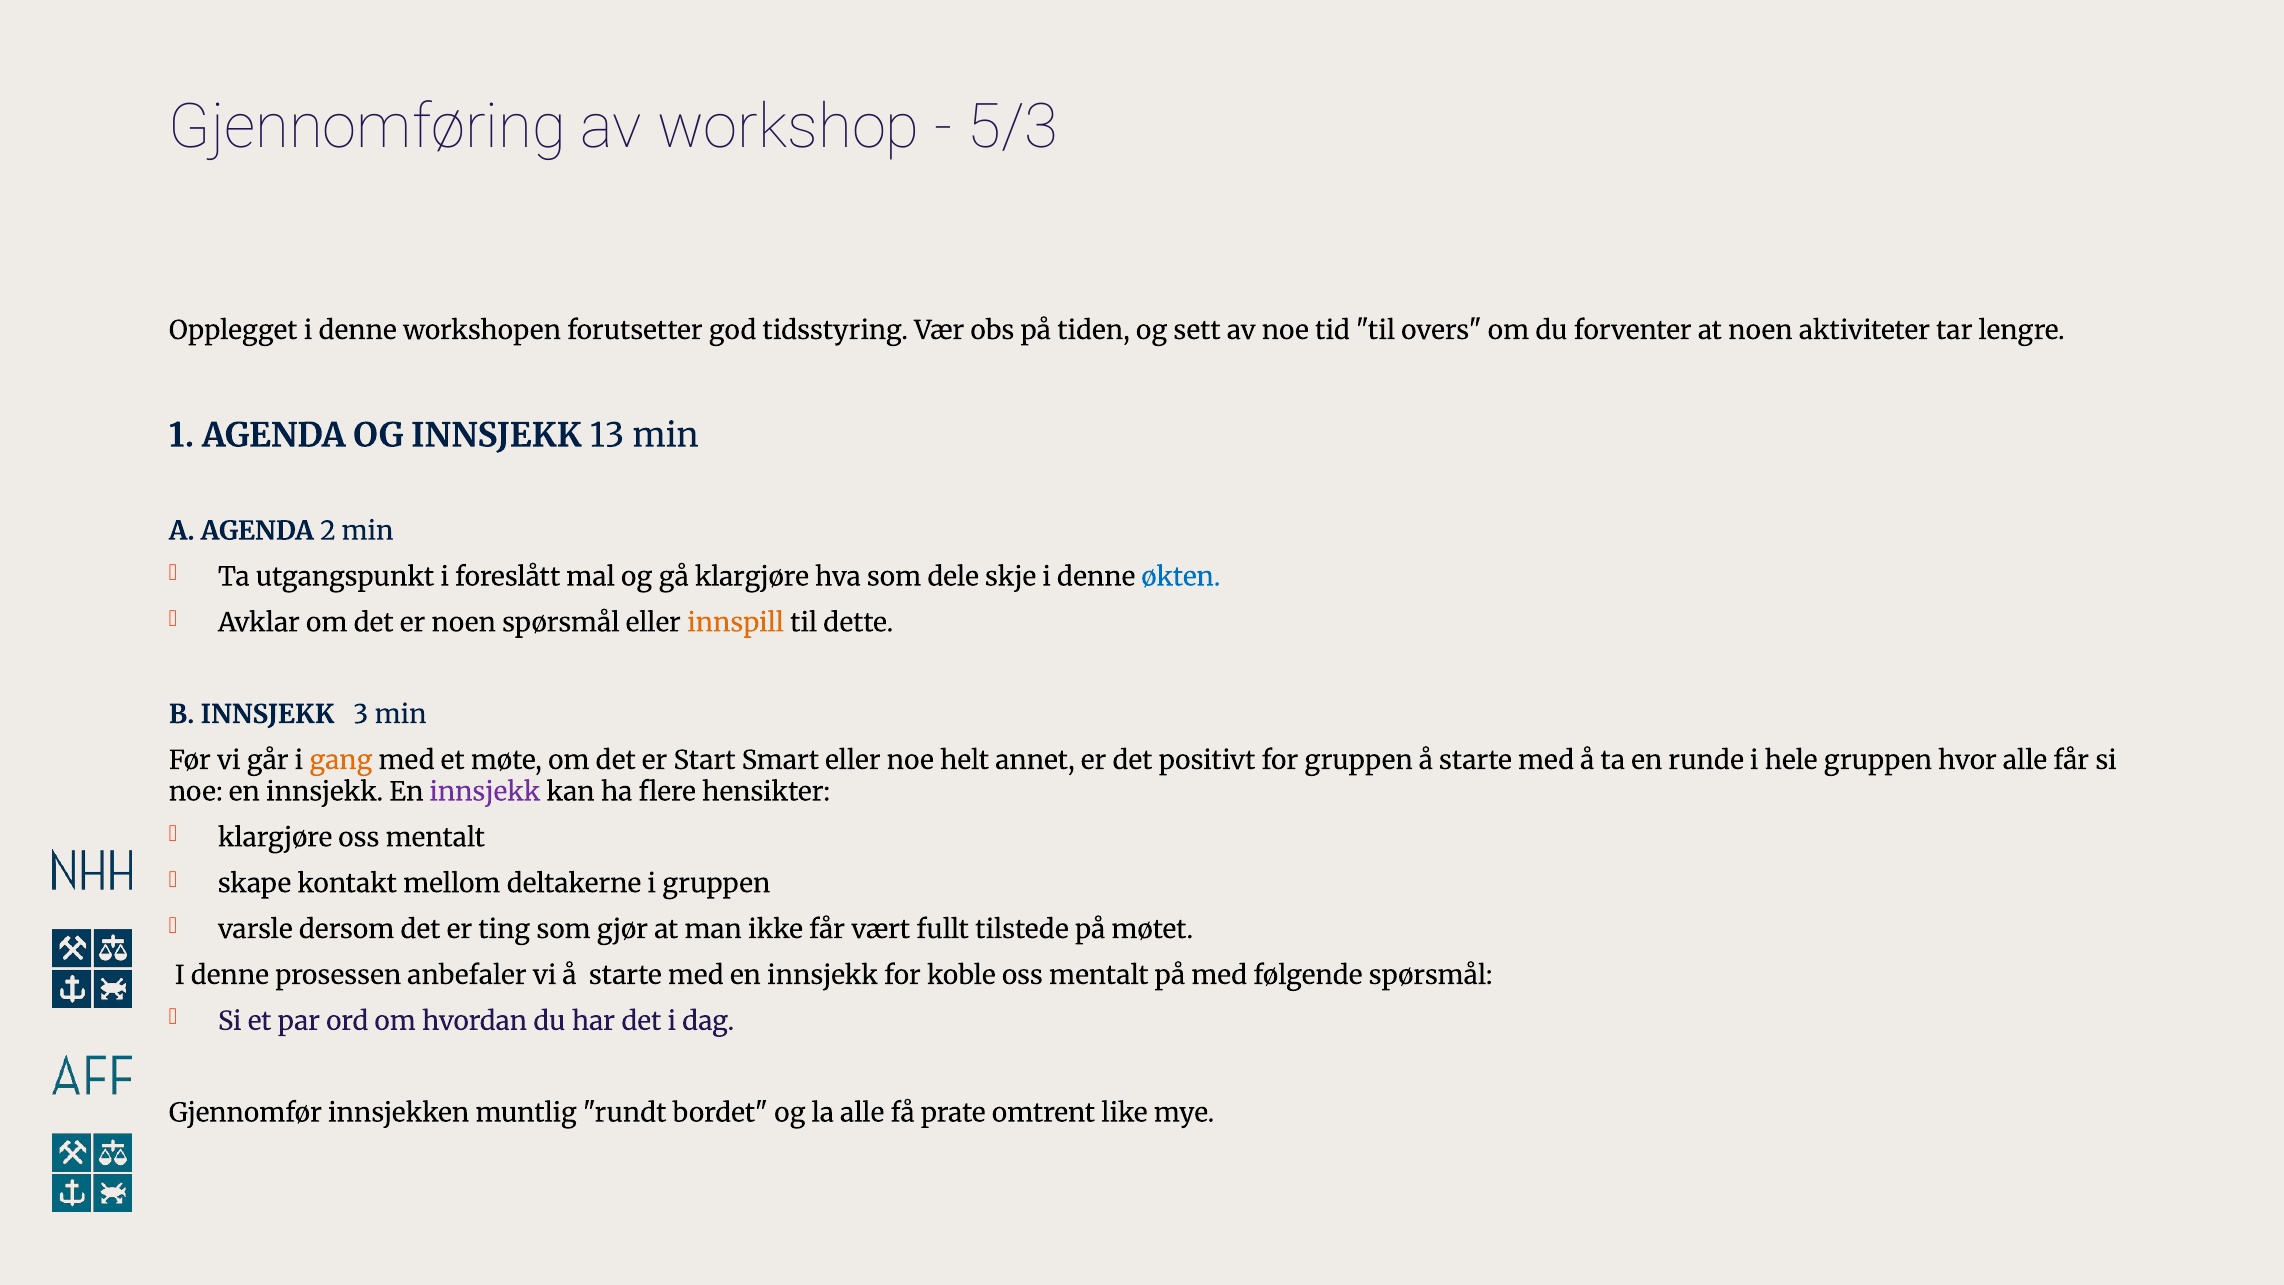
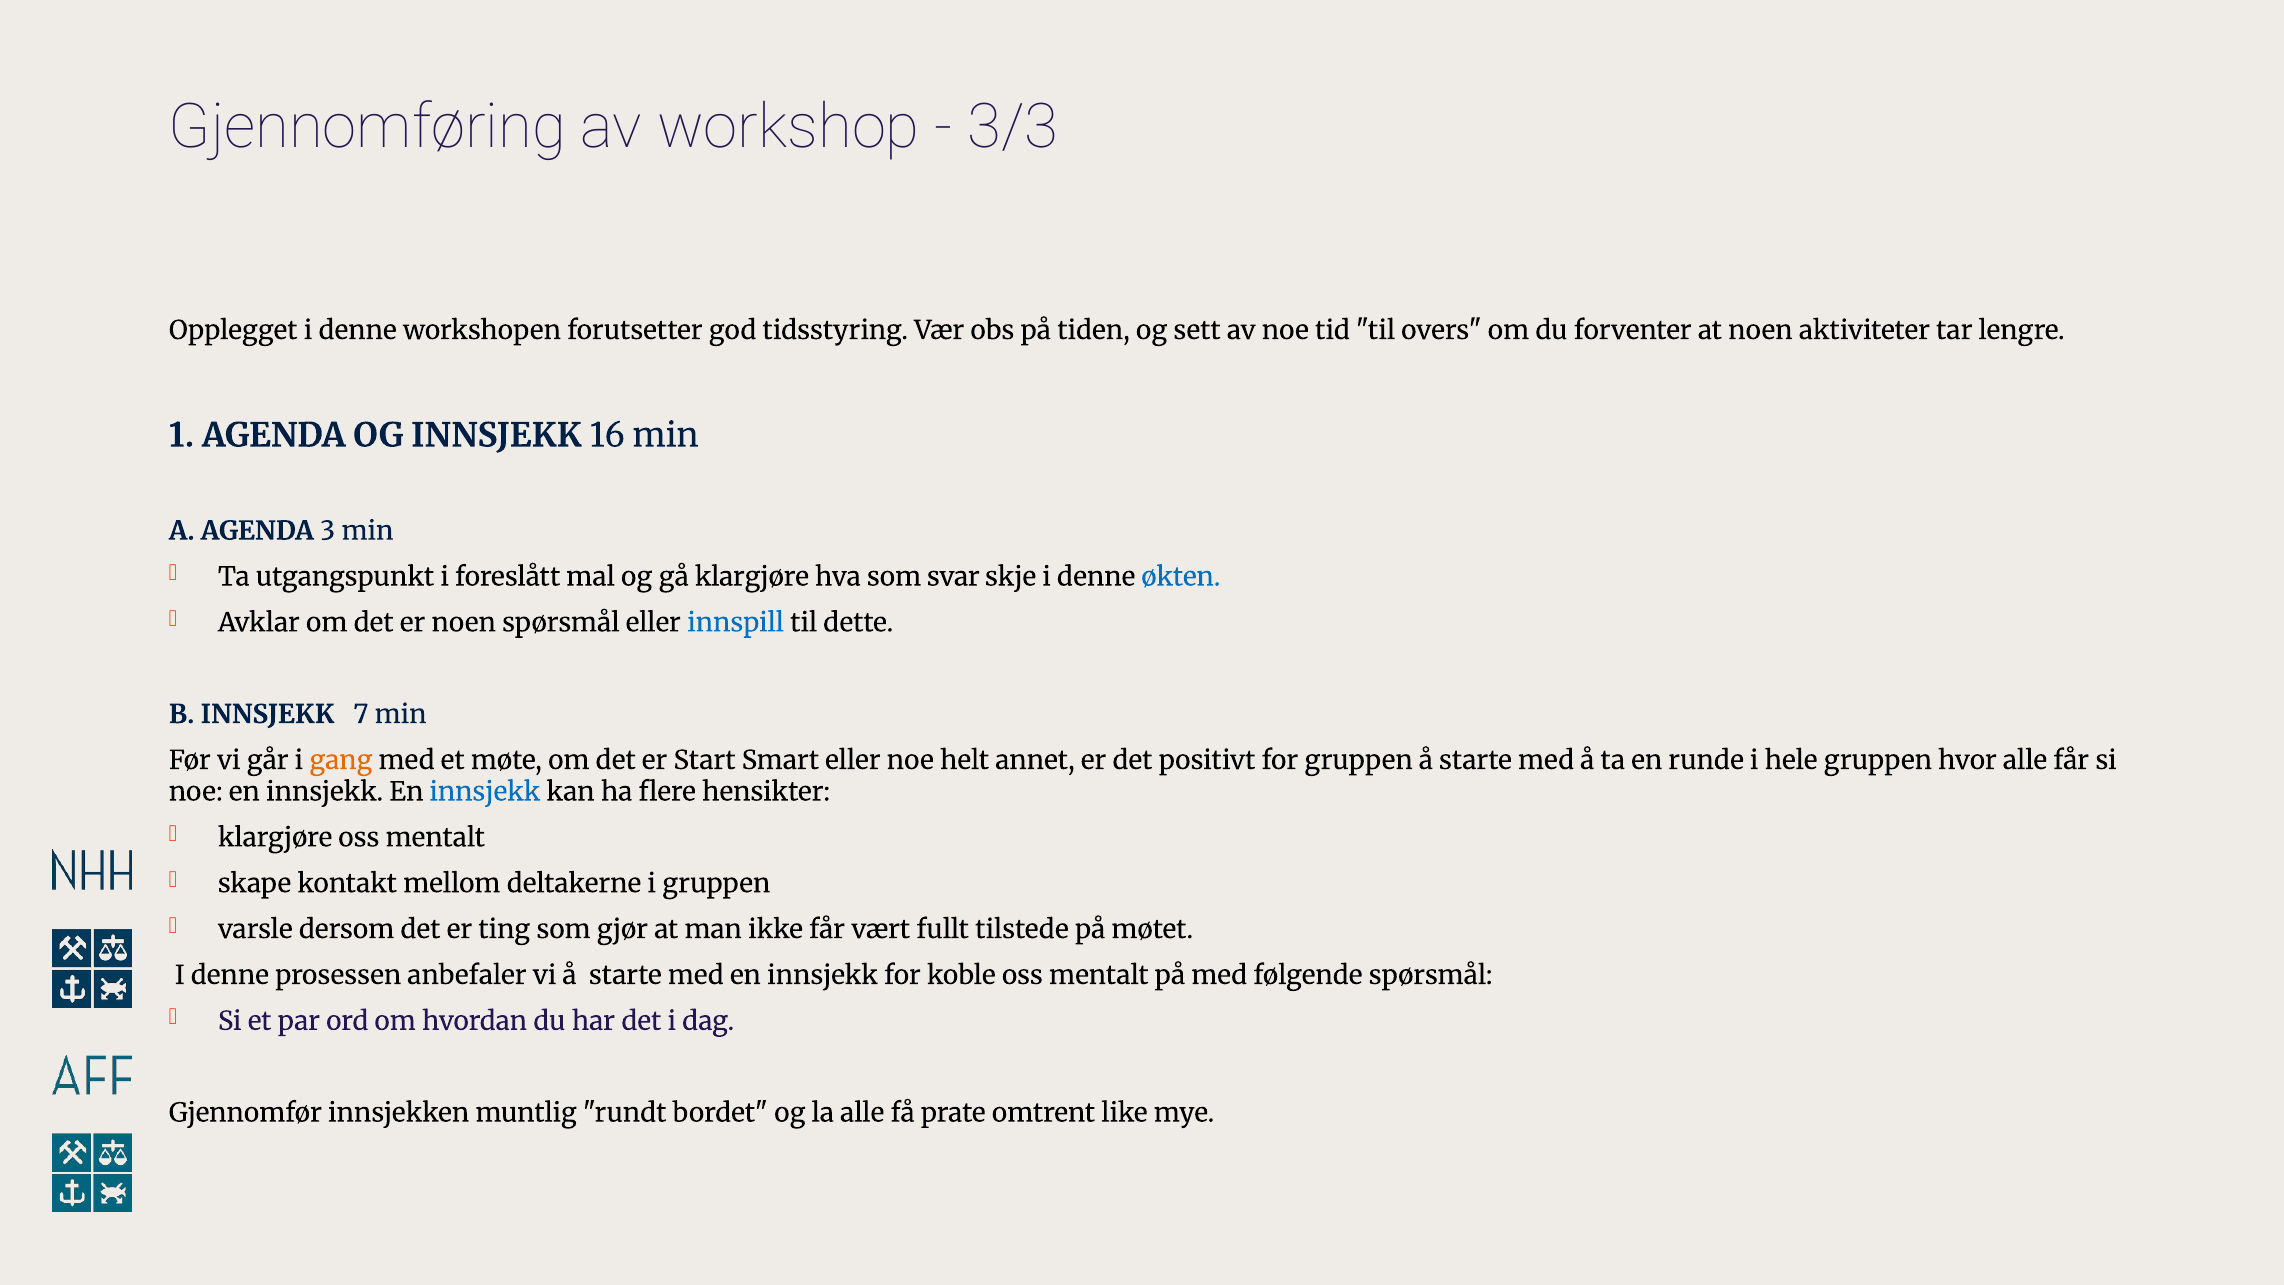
5/3: 5/3 -> 3/3
13: 13 -> 16
2: 2 -> 3
dele: dele -> svar
innspill colour: orange -> blue
3: 3 -> 7
innsjekk at (485, 792) colour: purple -> blue
